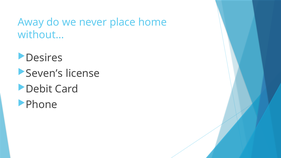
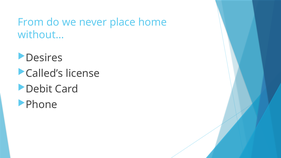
Away: Away -> From
Seven’s: Seven’s -> Called’s
